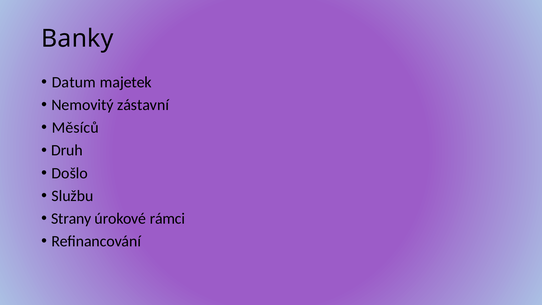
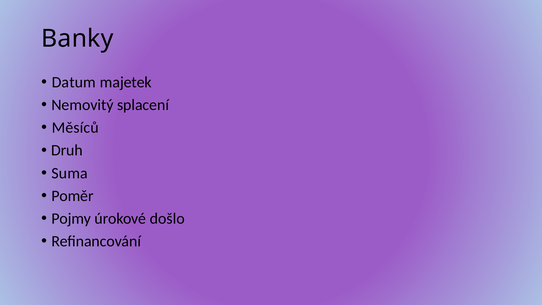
zástavní: zástavní -> splacení
Došlo: Došlo -> Suma
Službu: Službu -> Poměr
Strany: Strany -> Pojmy
rámci: rámci -> došlo
